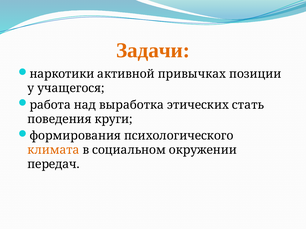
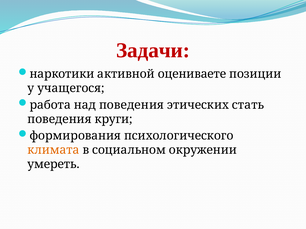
Задачи colour: orange -> red
привычках: привычках -> оцениваете
над выработка: выработка -> поведения
передач: передач -> умереть
